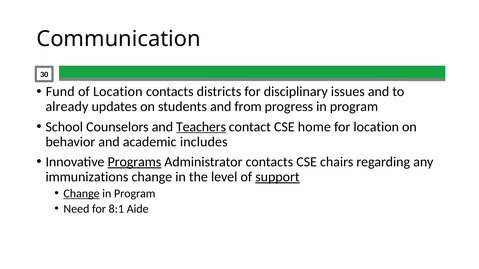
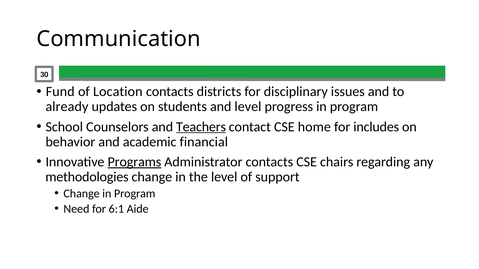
and from: from -> level
for location: location -> includes
includes: includes -> financial
immunizations: immunizations -> methodologies
support underline: present -> none
Change at (82, 194) underline: present -> none
8:1: 8:1 -> 6:1
